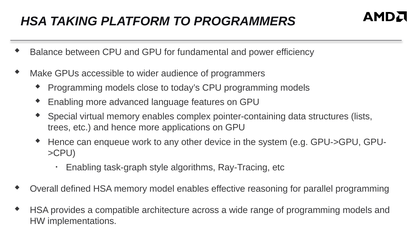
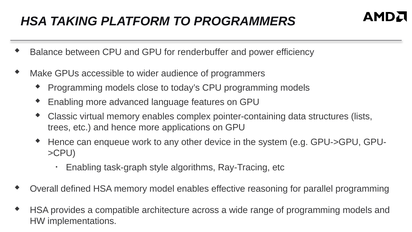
fundamental: fundamental -> renderbuffer
Special: Special -> Classic
